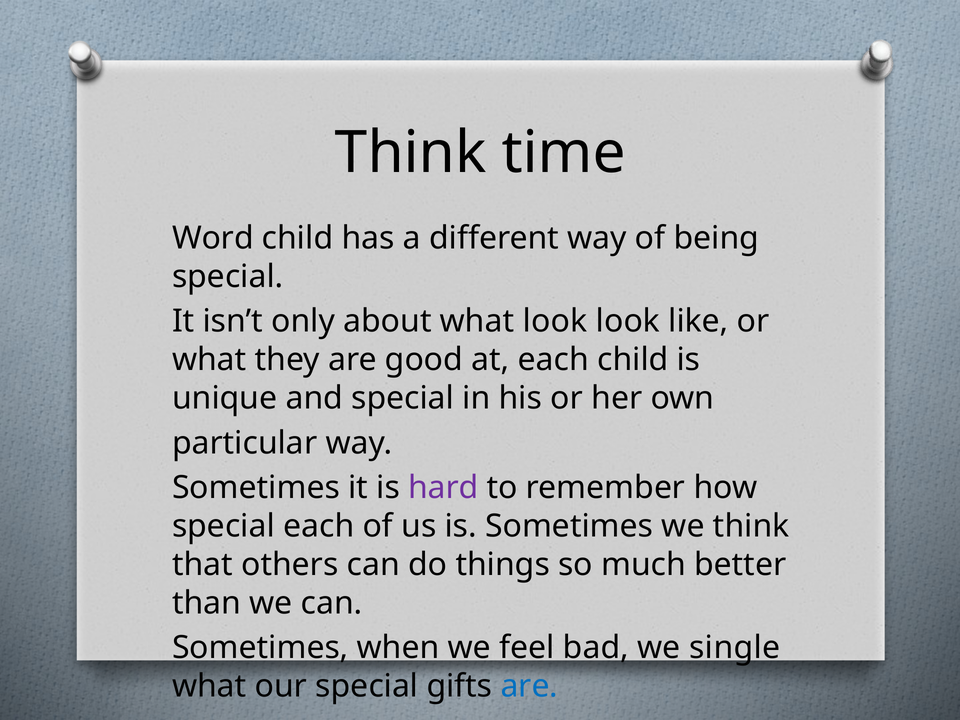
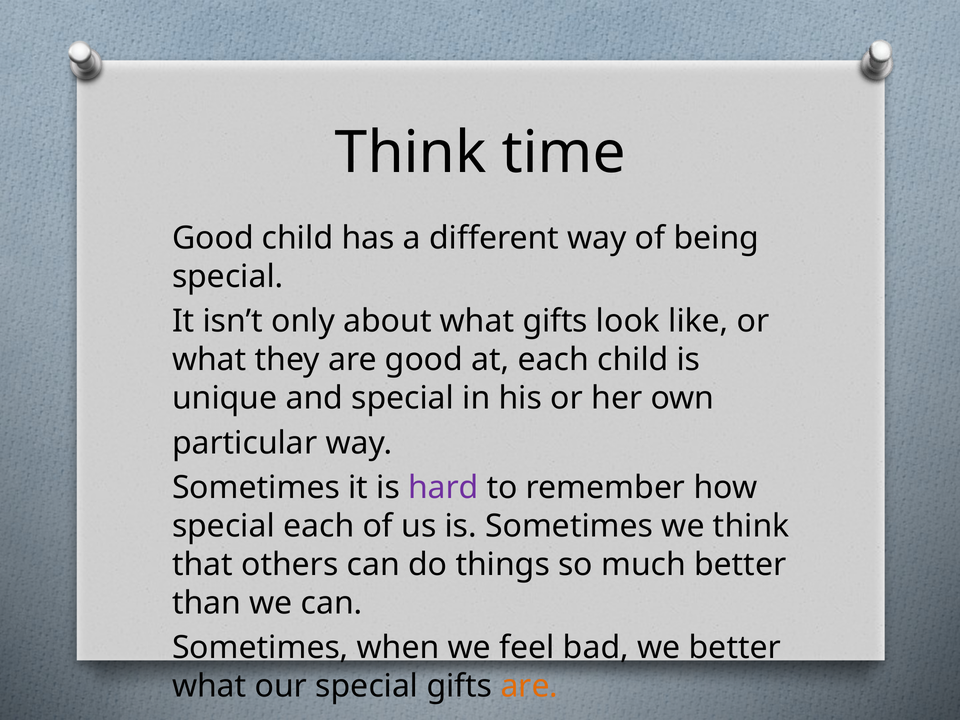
Word at (213, 238): Word -> Good
what look: look -> gifts
we single: single -> better
are at (529, 686) colour: blue -> orange
